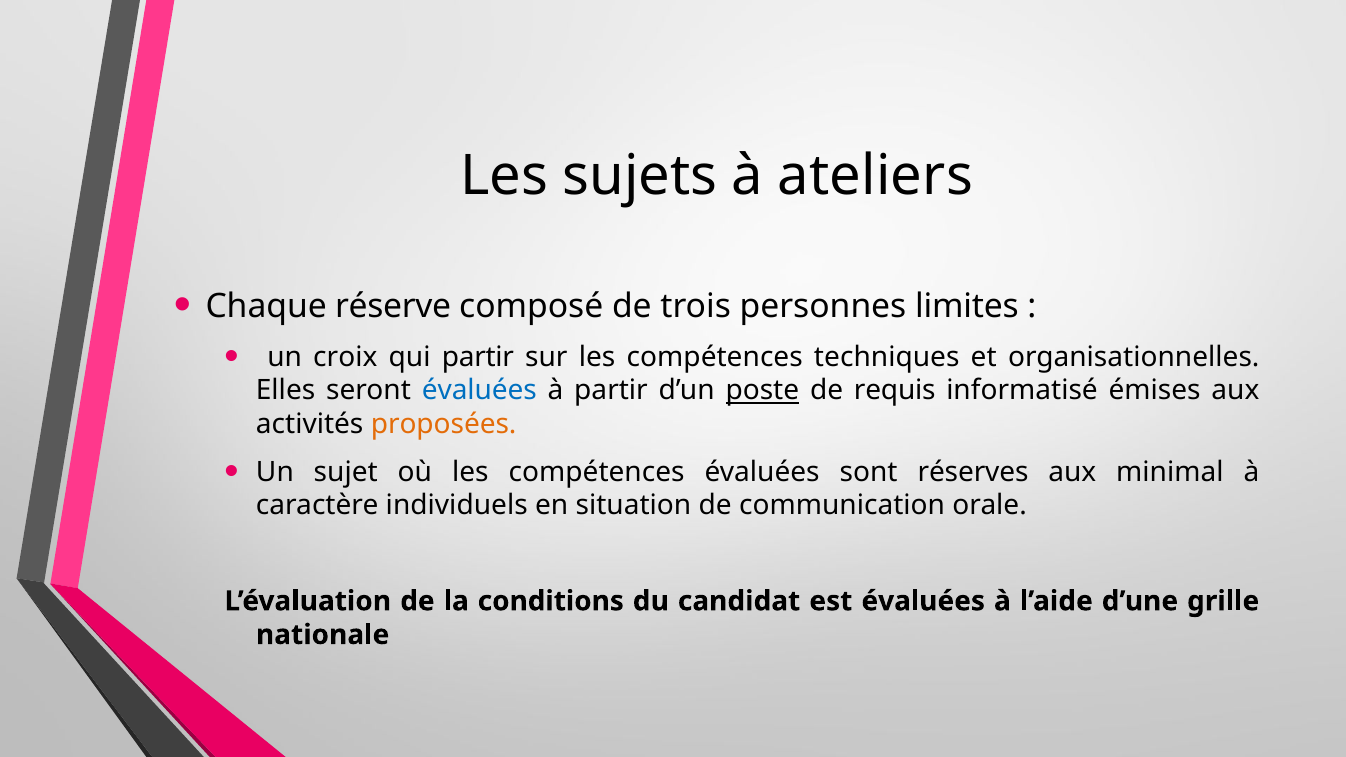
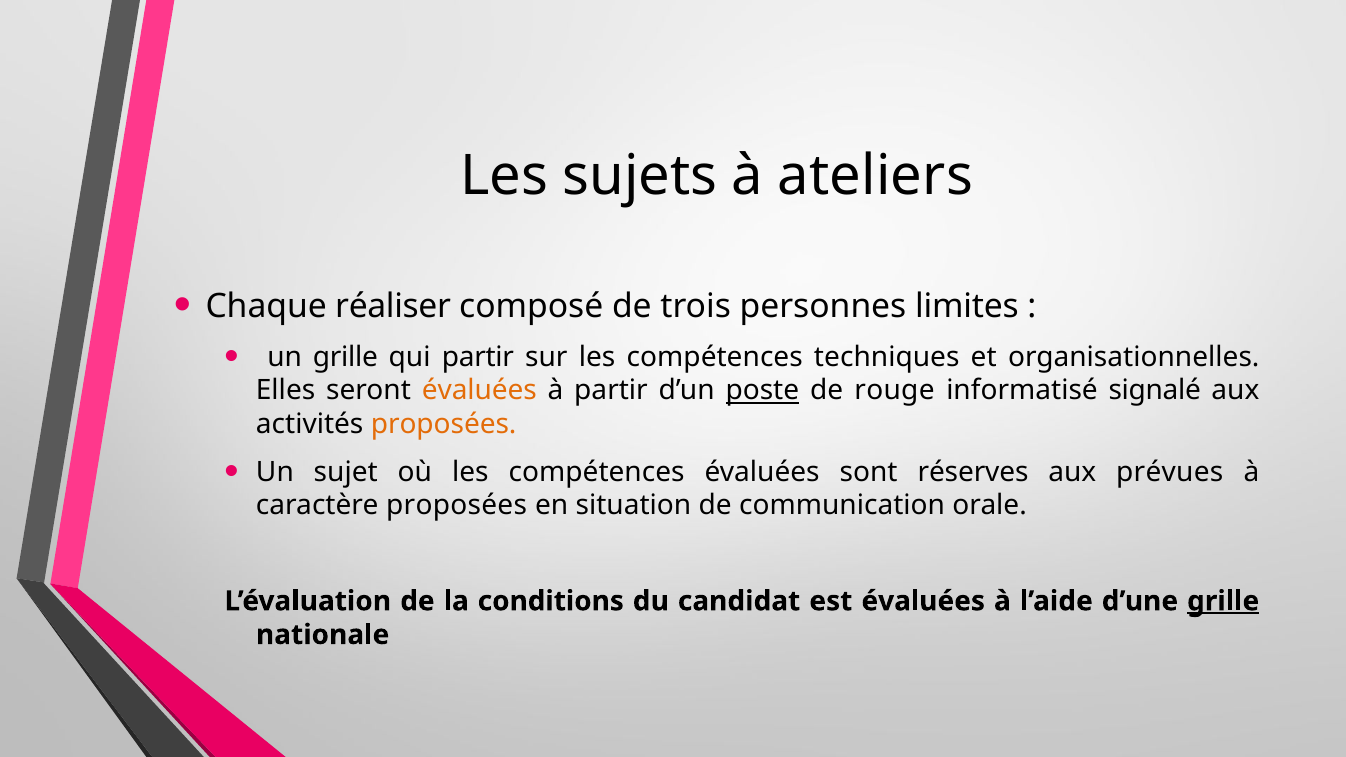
réserve: réserve -> réaliser
un croix: croix -> grille
évaluées at (479, 391) colour: blue -> orange
requis: requis -> rouge
émises: émises -> signalé
minimal: minimal -> prévues
caractère individuels: individuels -> proposées
grille at (1223, 601) underline: none -> present
